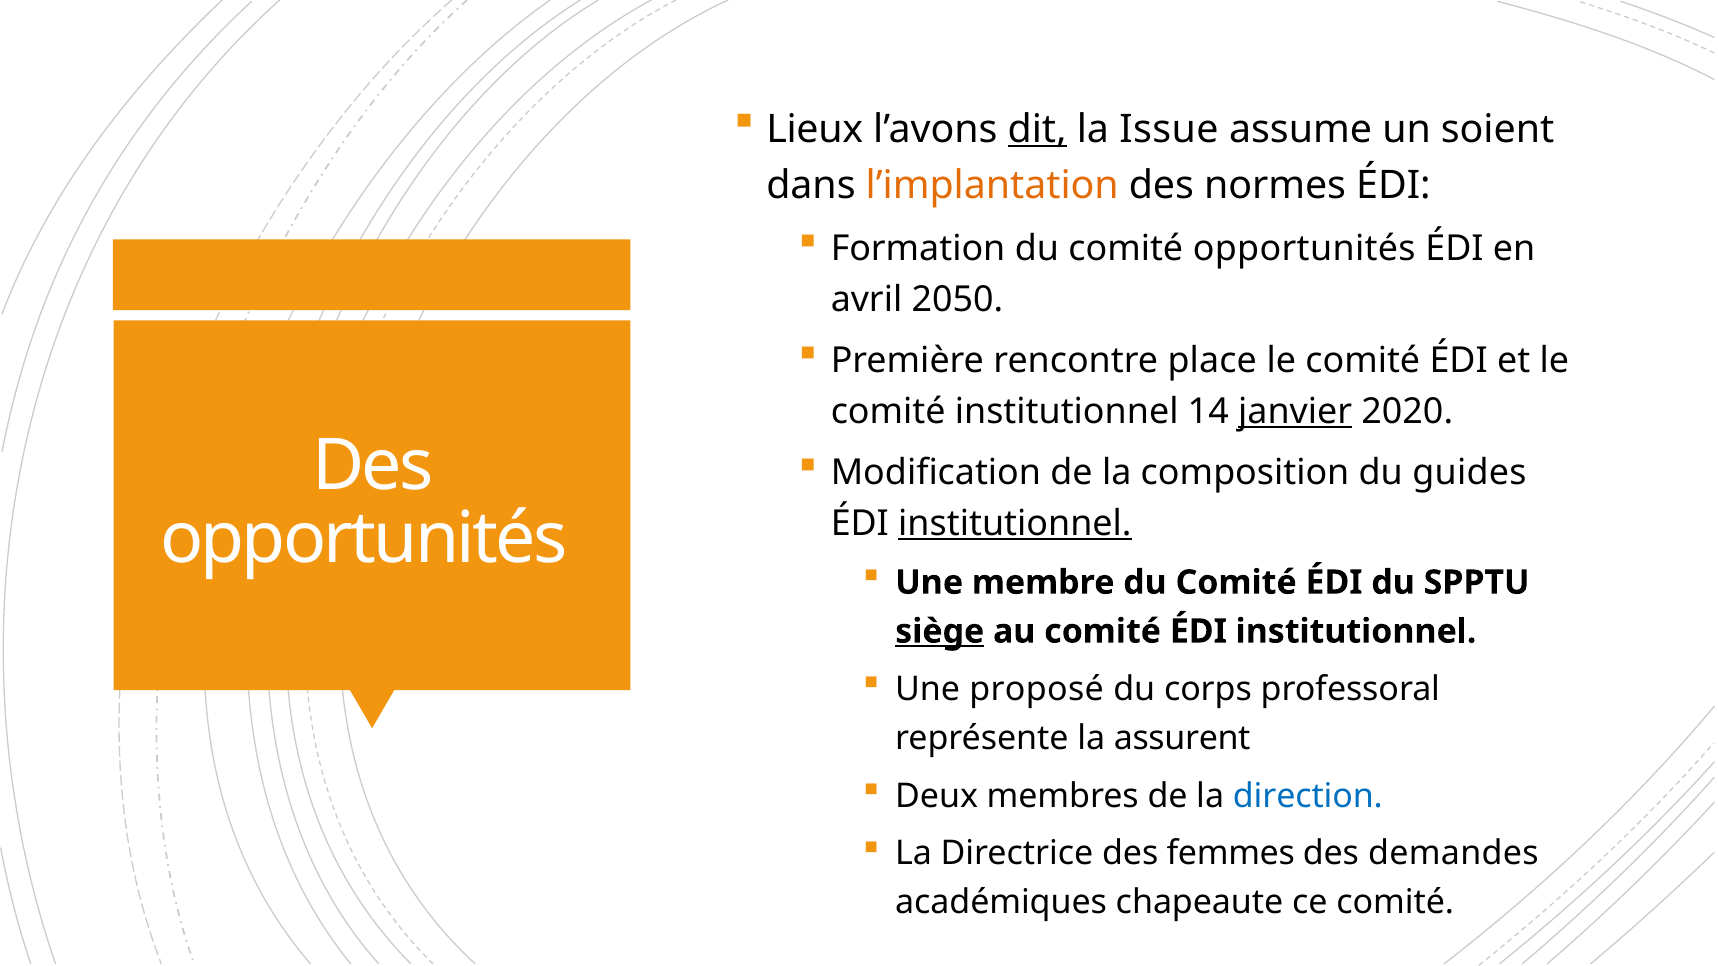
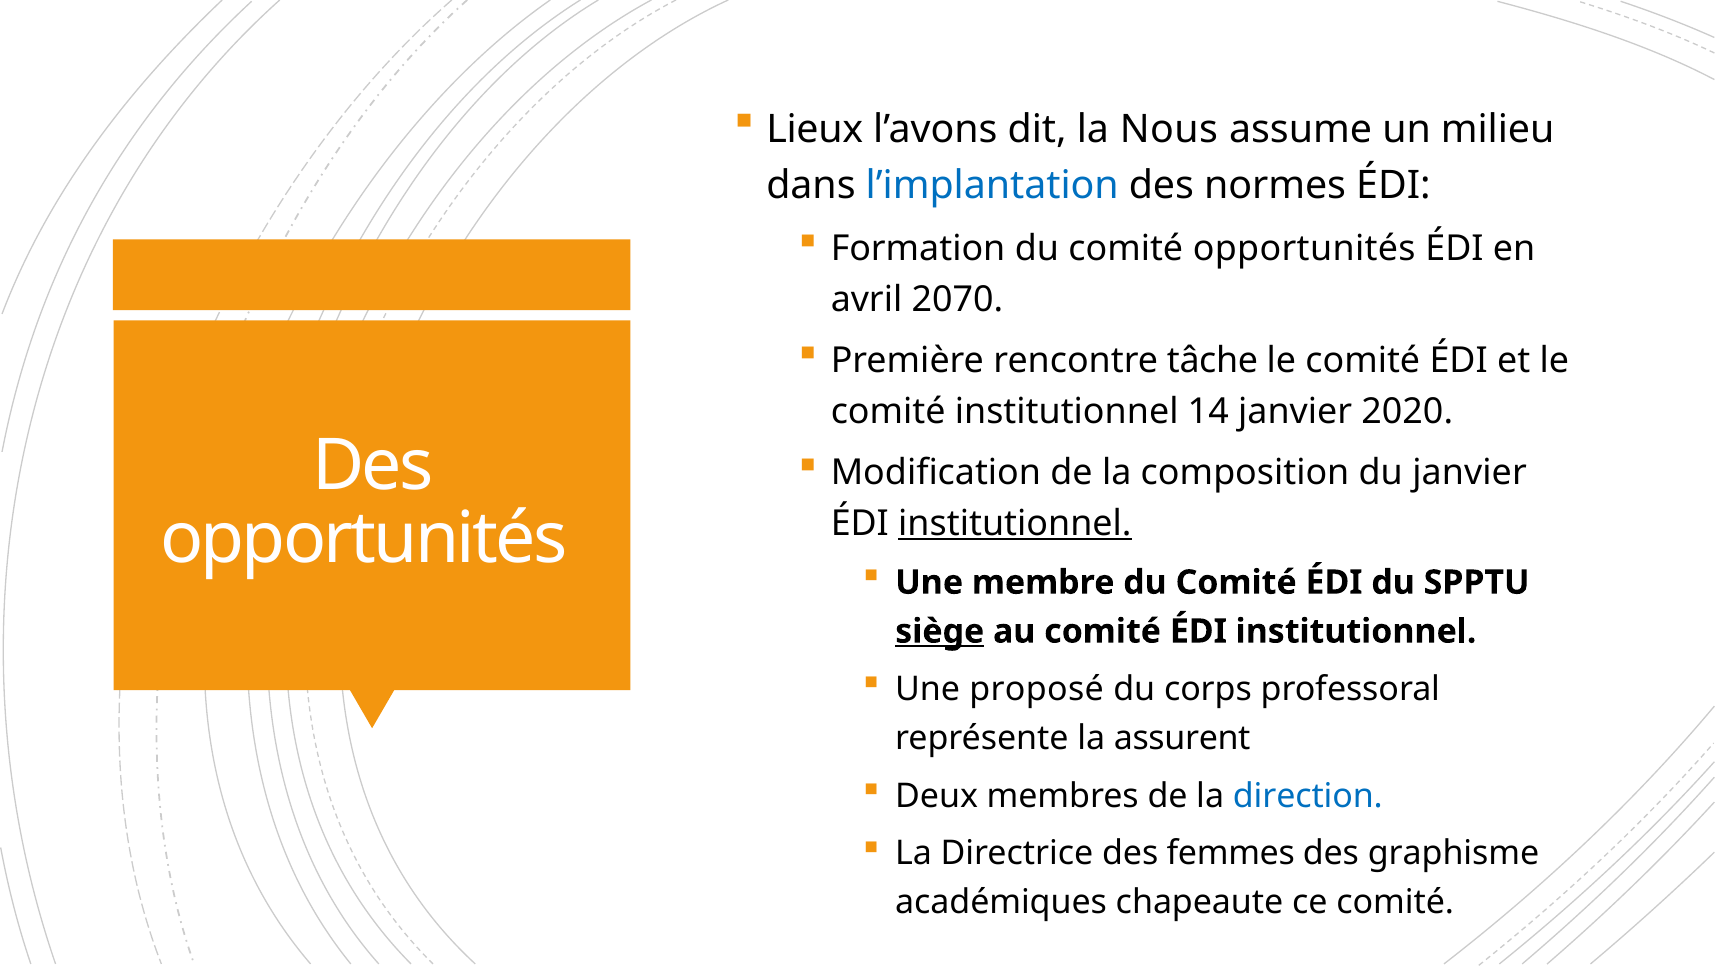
dit underline: present -> none
Issue: Issue -> Nous
soient: soient -> milieu
l’implantation colour: orange -> blue
2050: 2050 -> 2070
place: place -> tâche
janvier at (1295, 412) underline: present -> none
du guides: guides -> janvier
demandes: demandes -> graphisme
